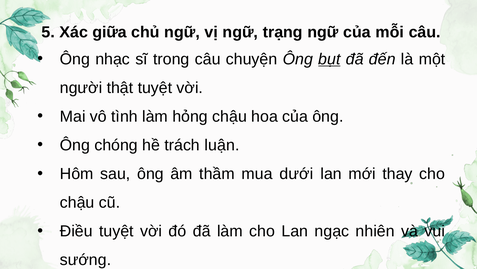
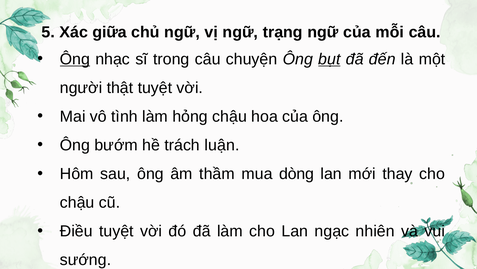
Ông at (75, 59) underline: none -> present
chóng: chóng -> bướm
dưới: dưới -> dòng
